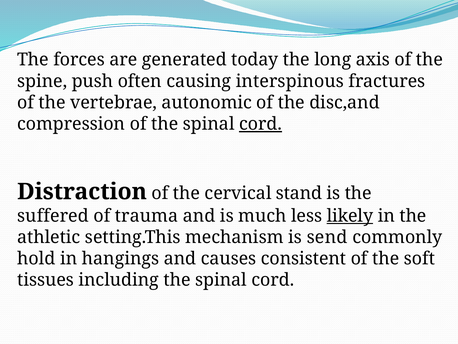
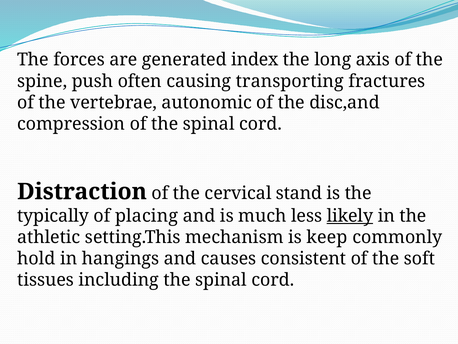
today: today -> index
interspinous: interspinous -> transporting
cord at (260, 124) underline: present -> none
suffered: suffered -> typically
trauma: trauma -> placing
send: send -> keep
